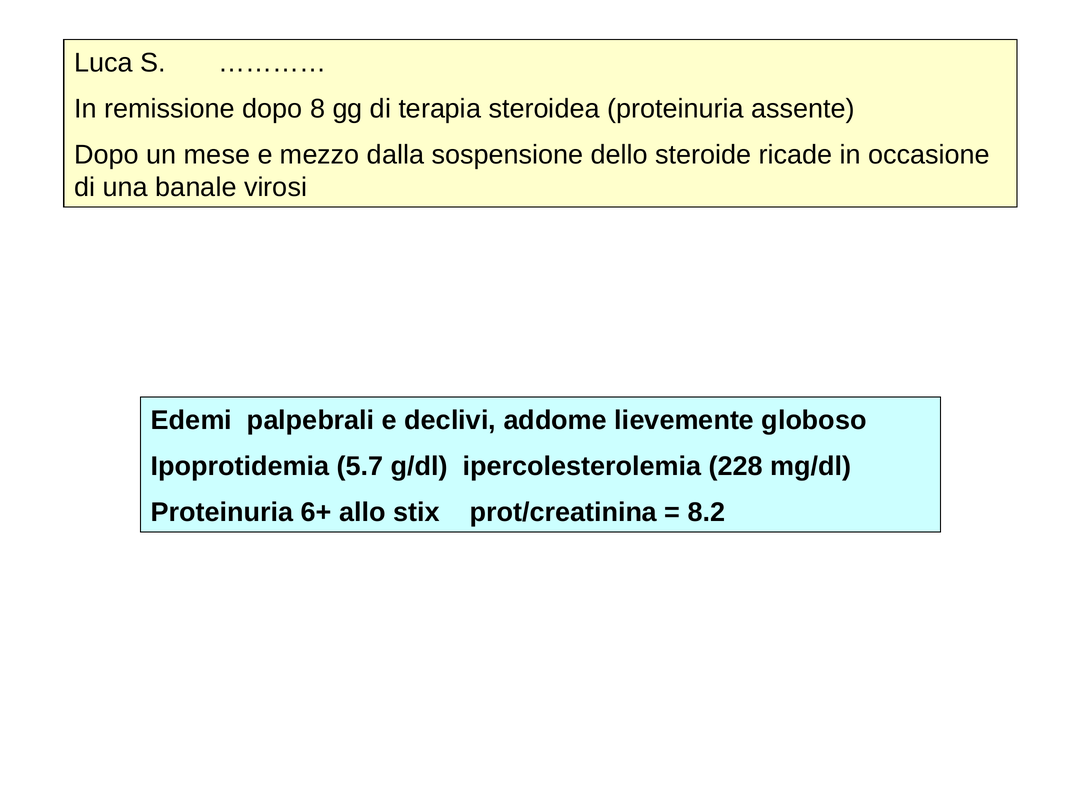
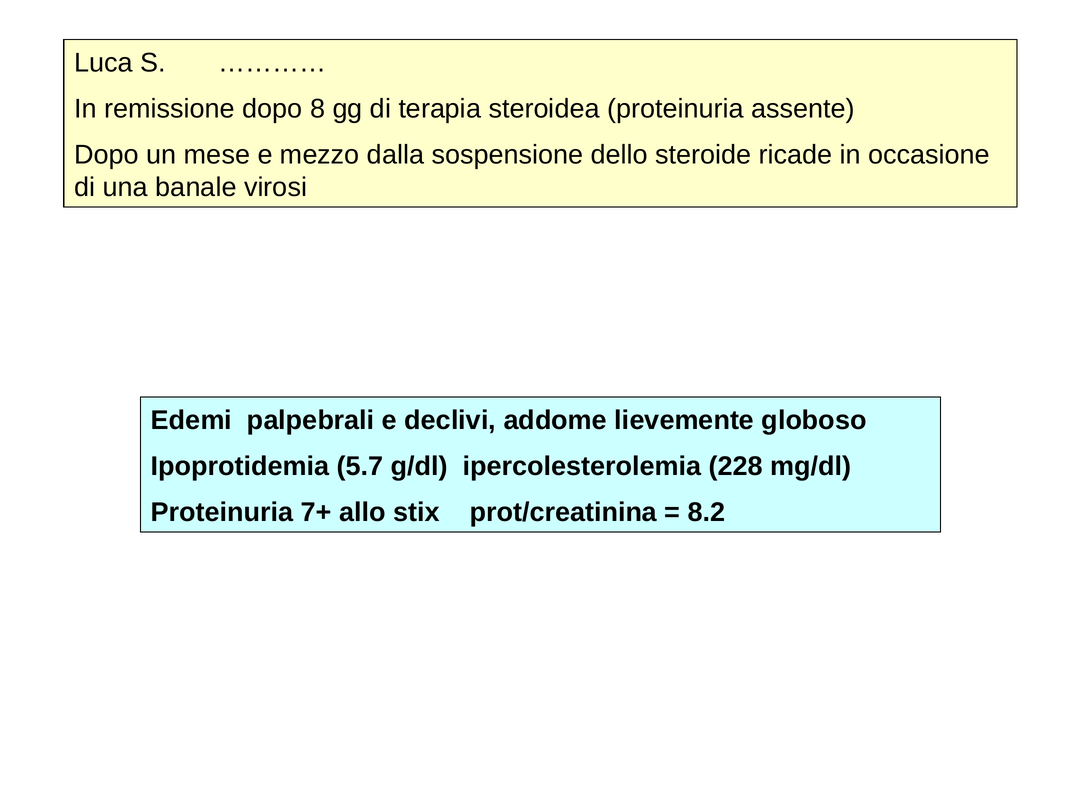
6+: 6+ -> 7+
